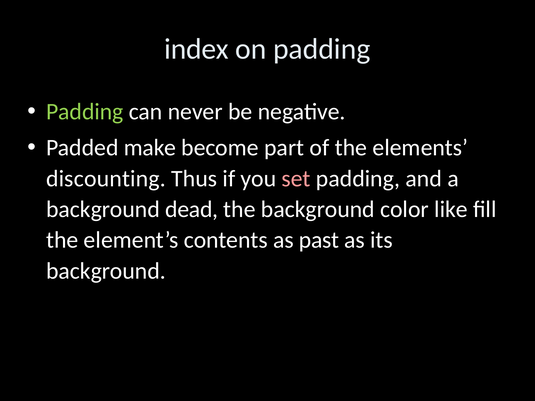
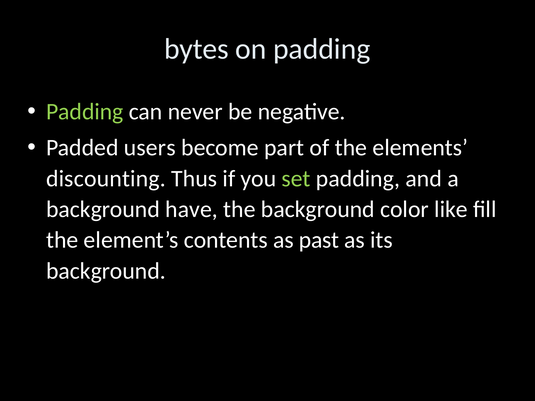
index: index -> bytes
make: make -> users
set colour: pink -> light green
dead: dead -> have
